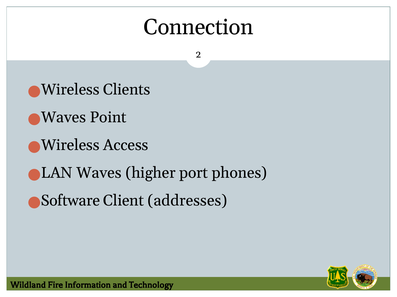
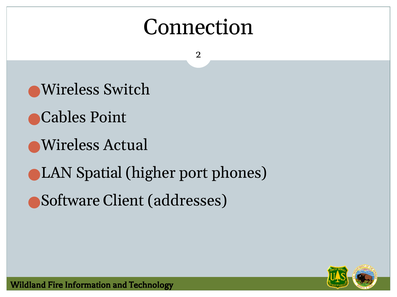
Clients: Clients -> Switch
Waves at (64, 118): Waves -> Cables
Access: Access -> Actual
LAN Waves: Waves -> Spatial
